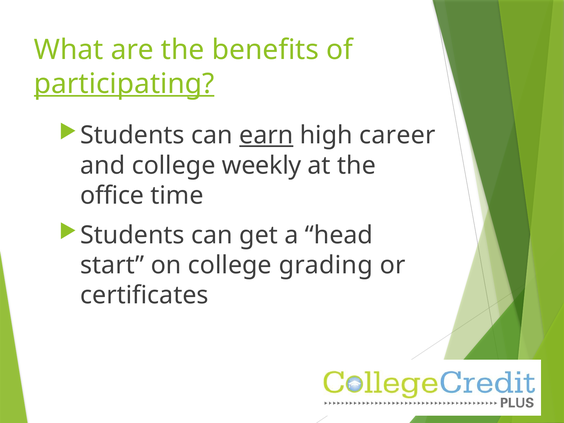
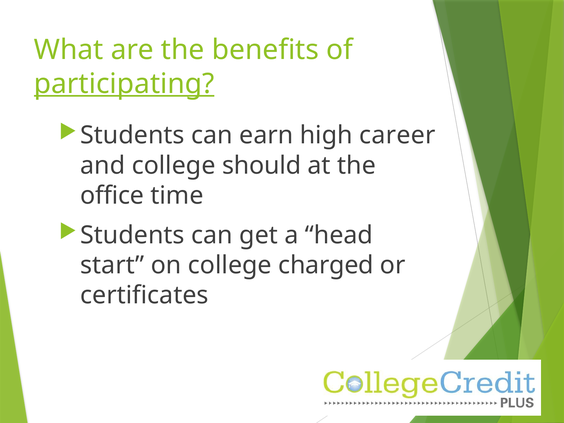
earn underline: present -> none
weekly: weekly -> should
grading: grading -> charged
